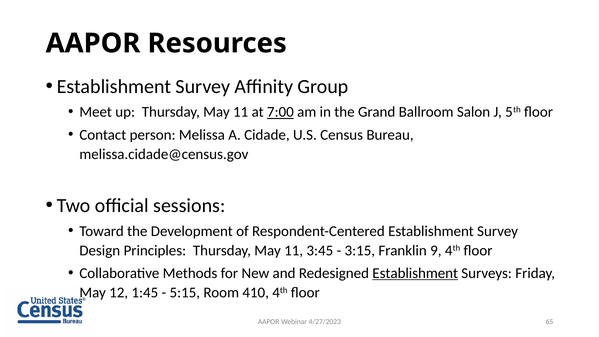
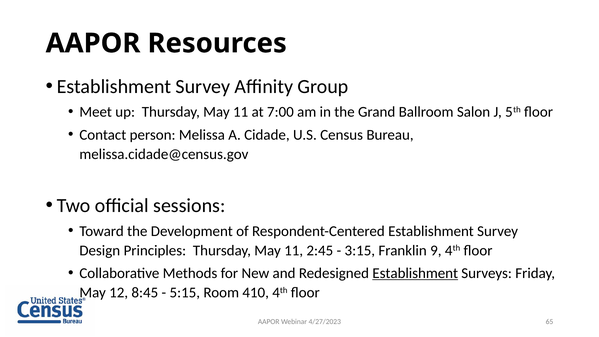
7:00 underline: present -> none
3:45: 3:45 -> 2:45
1:45: 1:45 -> 8:45
